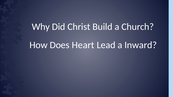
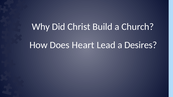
Inward: Inward -> Desires
